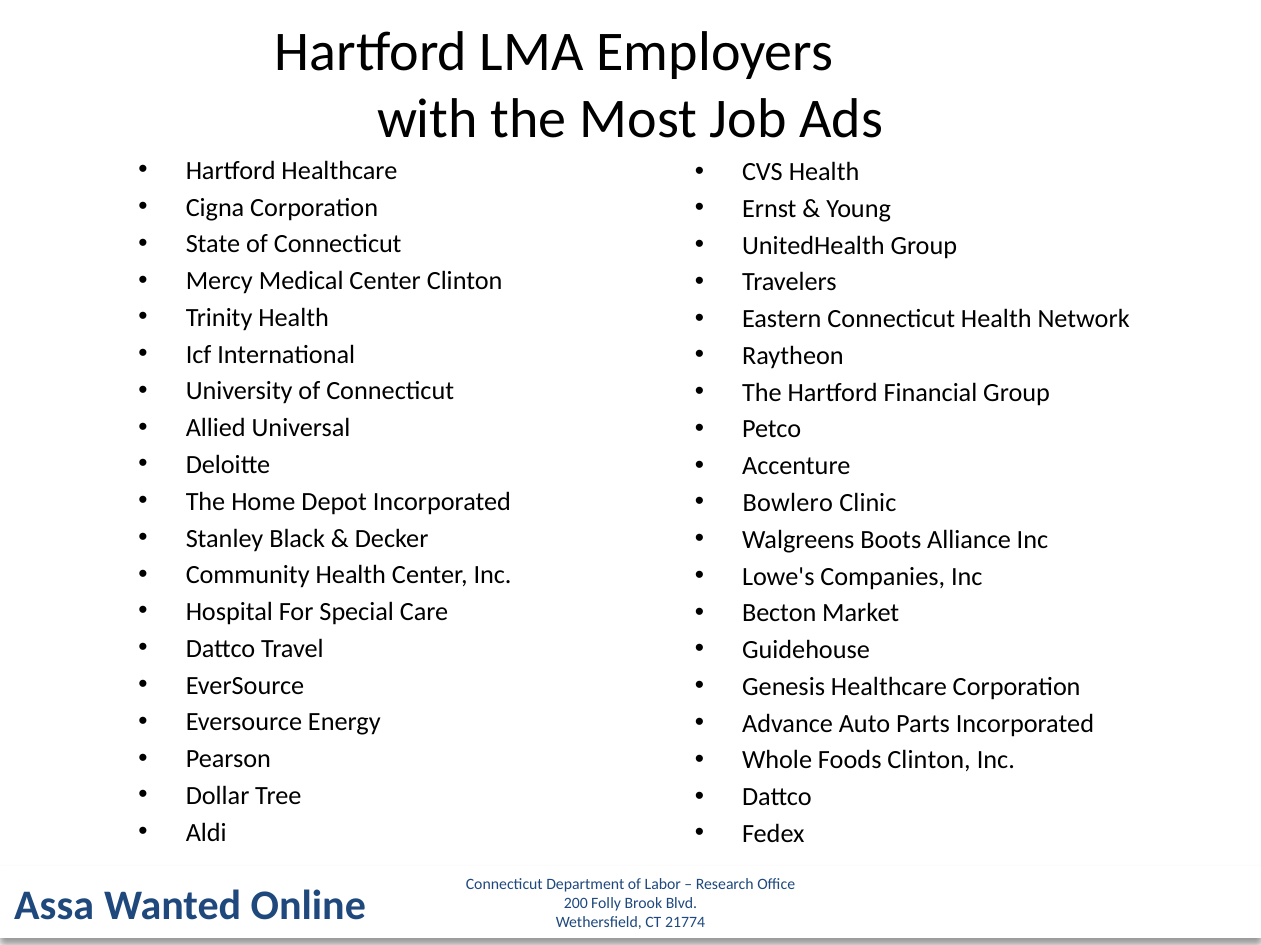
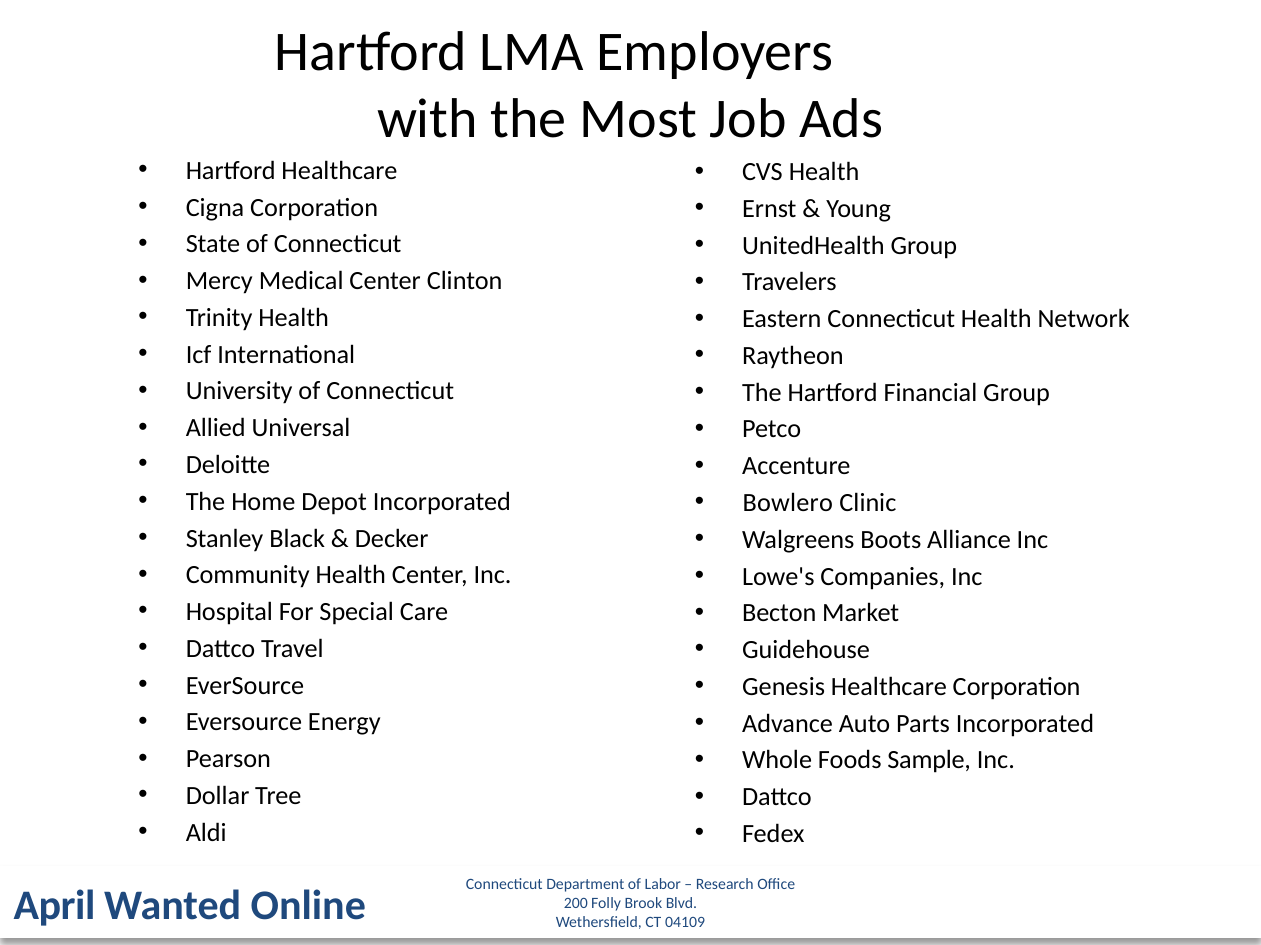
Foods Clinton: Clinton -> Sample
Assa: Assa -> April
21774: 21774 -> 04109
